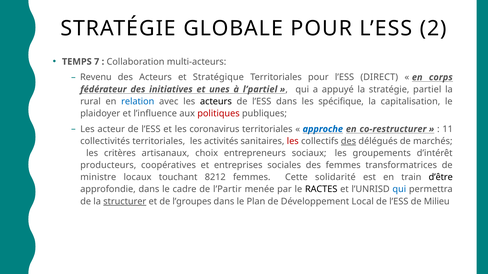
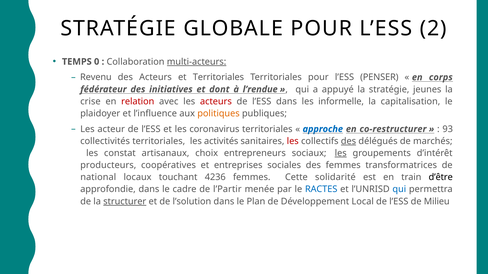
7: 7 -> 0
multi-acteurs underline: none -> present
et Stratégique: Stratégique -> Territoriales
DIRECT: DIRECT -> PENSER
unes: unes -> dont
l’partiel: l’partiel -> l’rendue
partiel: partiel -> jeunes
rural: rural -> crise
relation colour: blue -> red
acteurs at (216, 102) colour: black -> red
spécifique: spécifique -> informelle
politiques colour: red -> orange
11: 11 -> 93
critères: critères -> constat
les at (341, 153) underline: none -> present
ministre: ministre -> national
8212: 8212 -> 4236
RACTES colour: black -> blue
l’groupes: l’groupes -> l’solution
